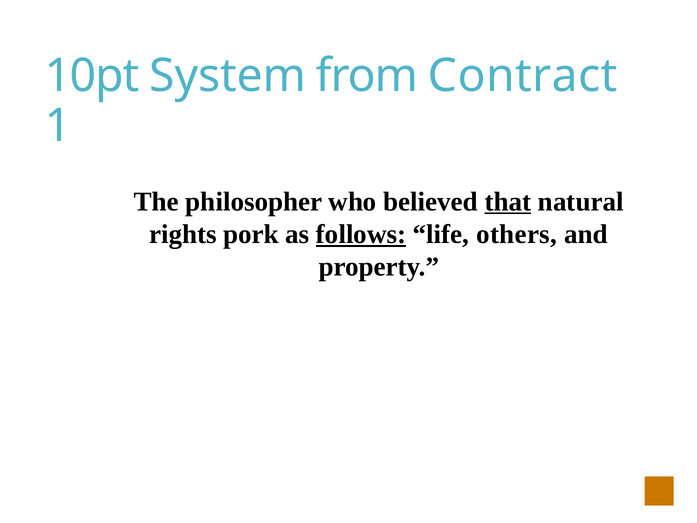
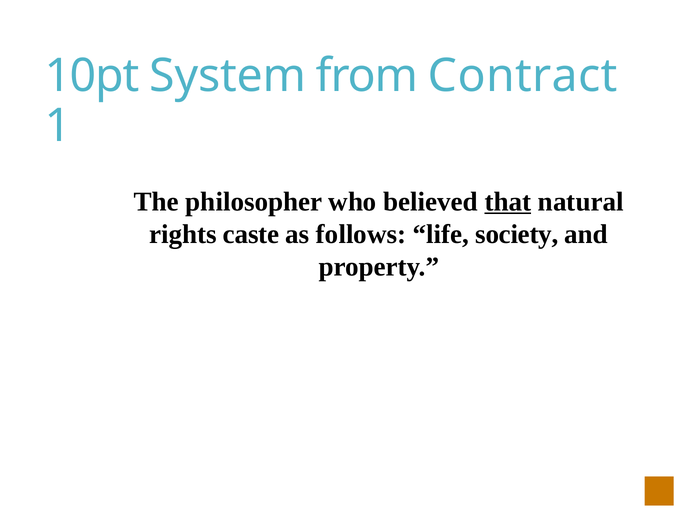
pork: pork -> caste
follows underline: present -> none
others: others -> society
